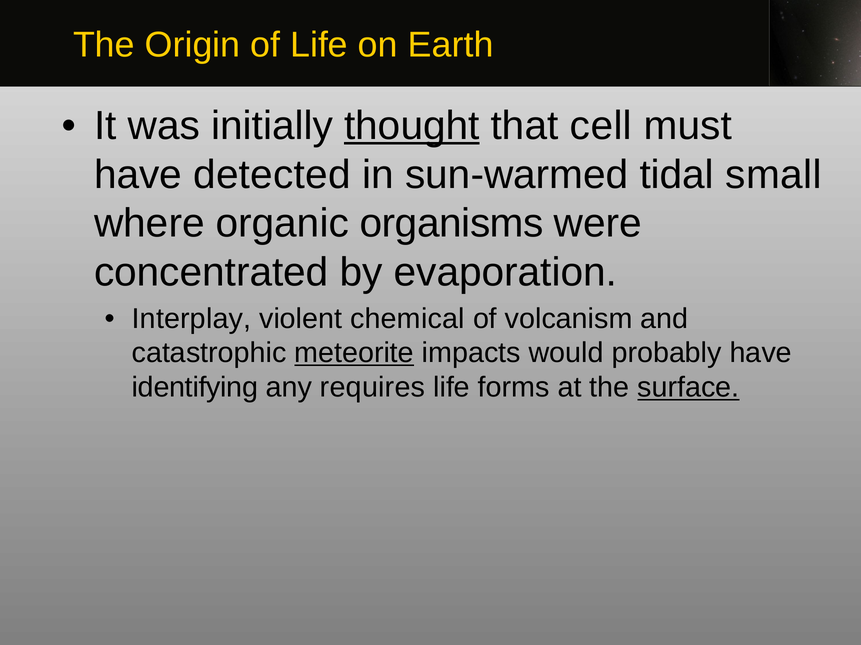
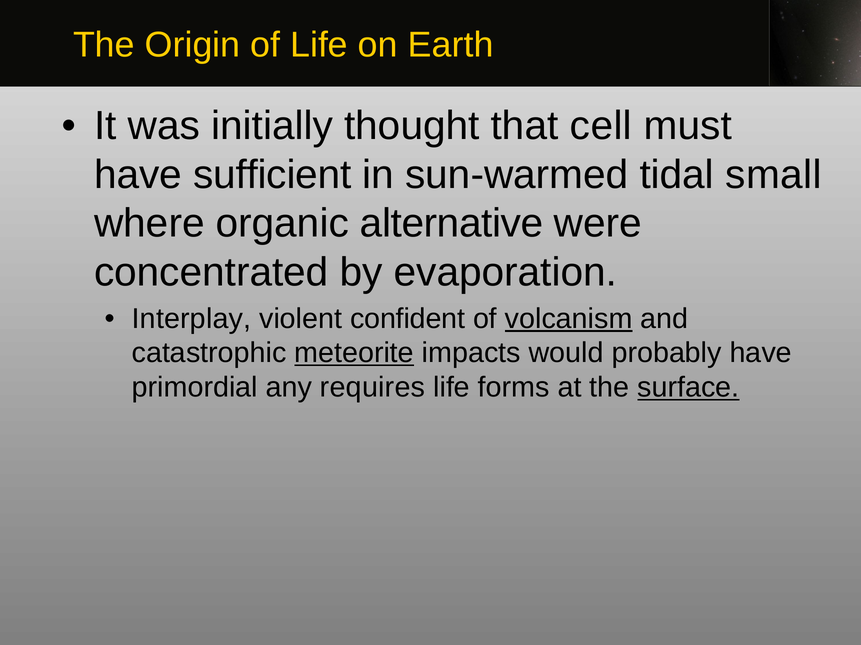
thought underline: present -> none
detected: detected -> sufficient
organisms: organisms -> alternative
chemical: chemical -> confident
volcanism underline: none -> present
identifying: identifying -> primordial
